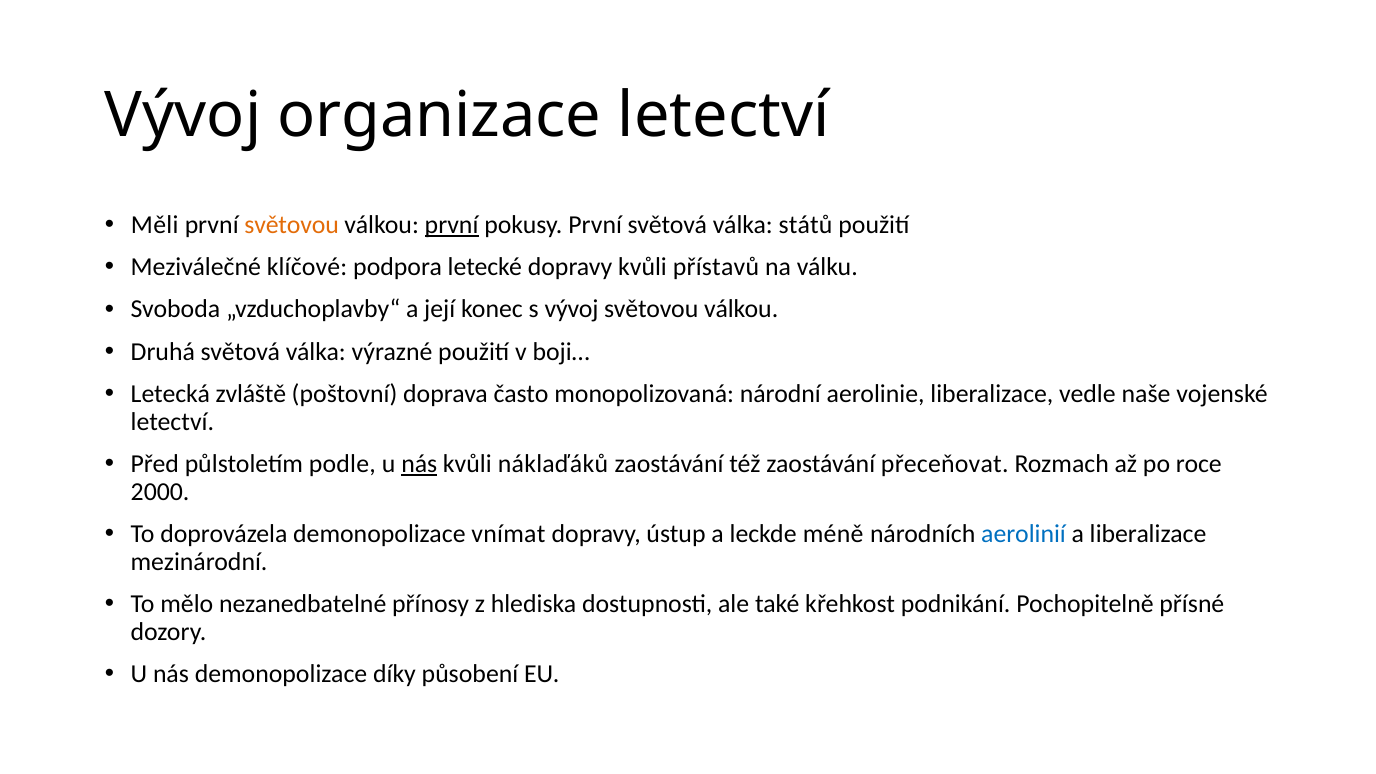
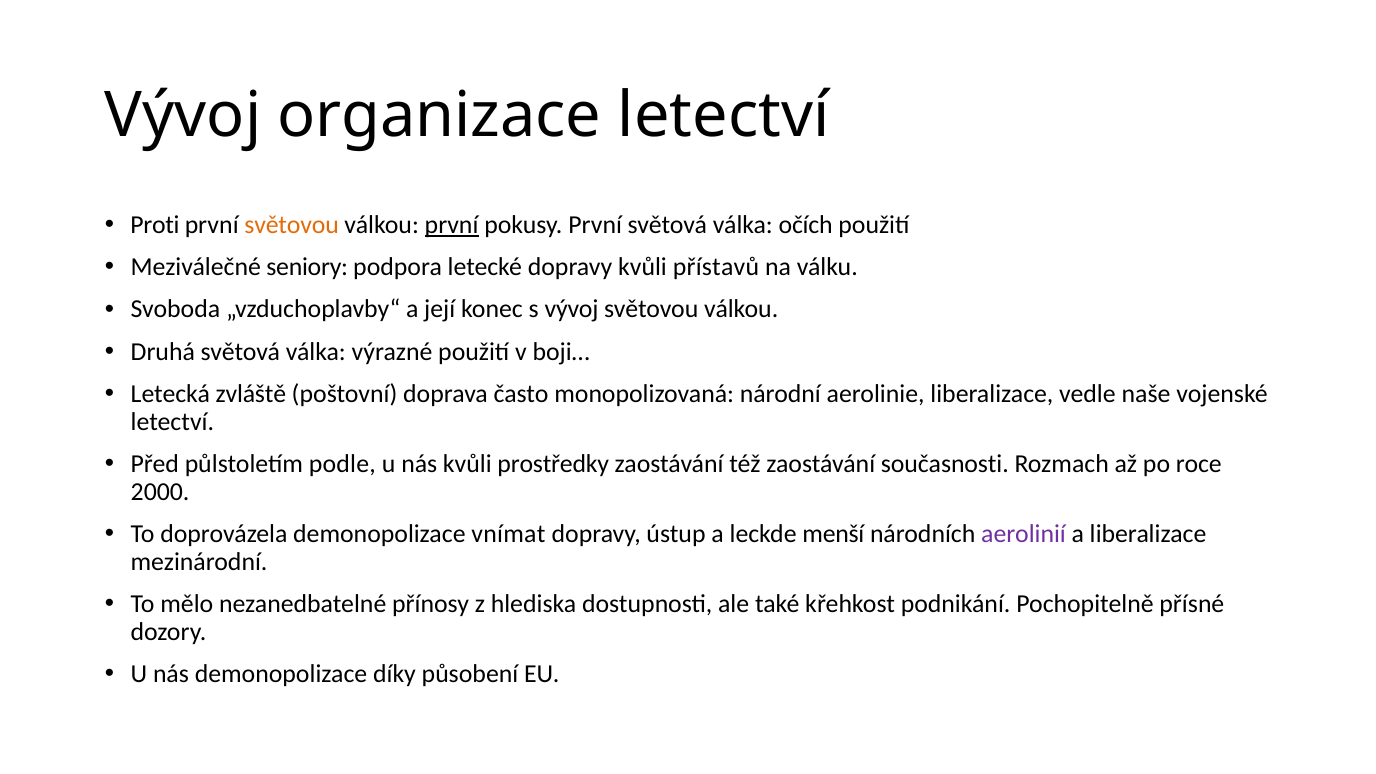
Měli: Měli -> Proti
států: států -> očích
klíčové: klíčové -> seniory
nás at (419, 464) underline: present -> none
náklaďáků: náklaďáků -> prostředky
přeceňovat: přeceňovat -> současnosti
méně: méně -> menší
aerolinií colour: blue -> purple
